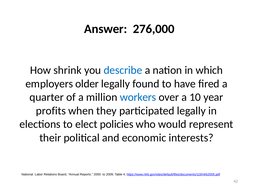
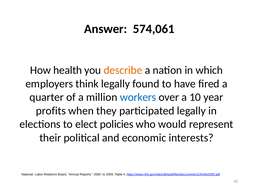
276,000: 276,000 -> 574,061
shrink: shrink -> health
describe colour: blue -> orange
older: older -> think
